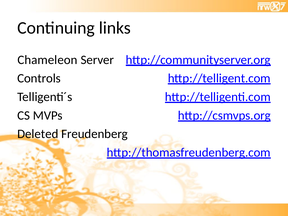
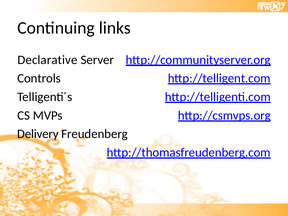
Chameleon: Chameleon -> Declarative
Deleted: Deleted -> Delivery
